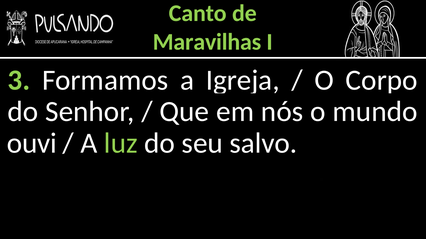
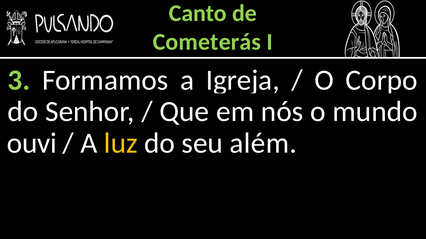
Maravilhas: Maravilhas -> Cometerás
luz colour: light green -> yellow
salvo: salvo -> além
